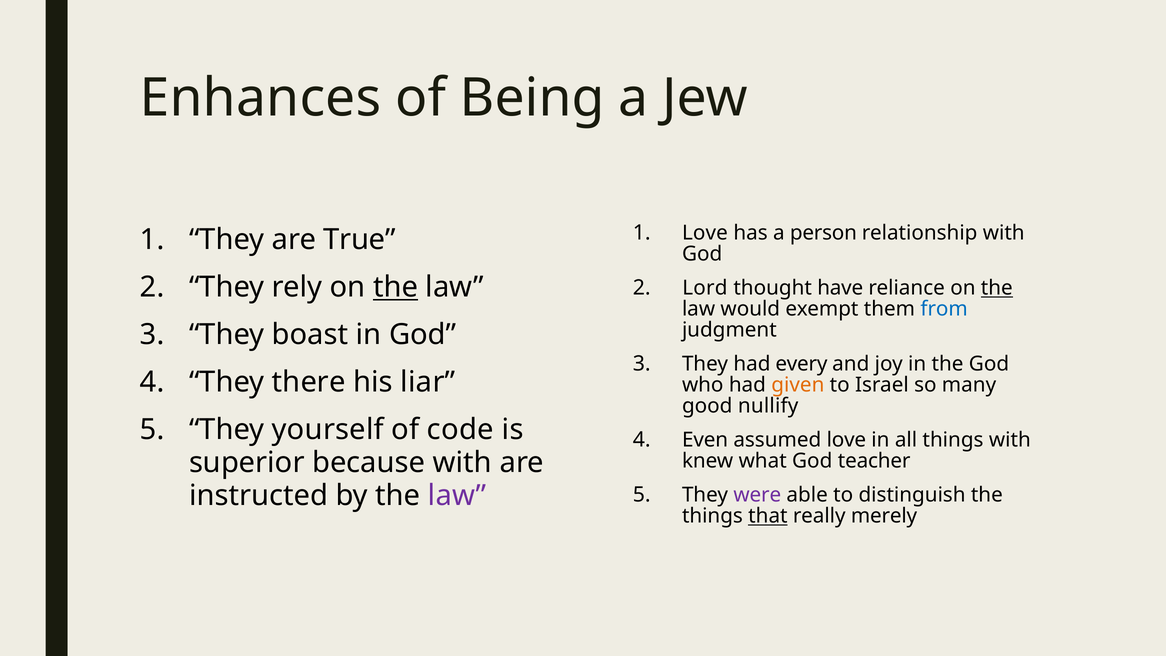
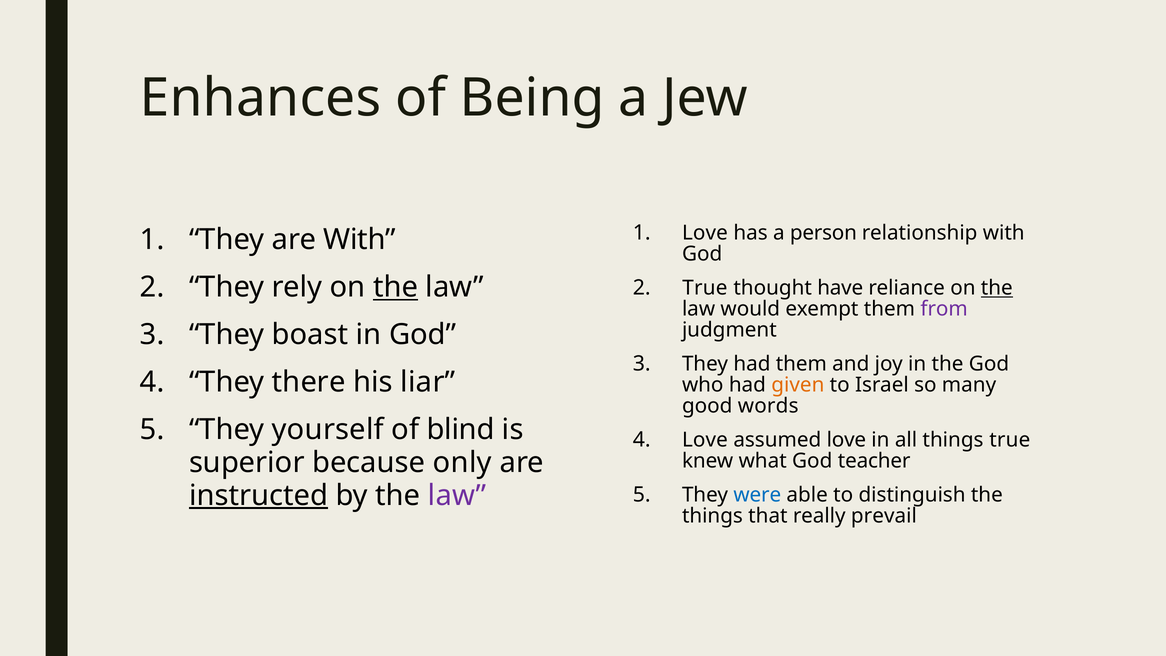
are True: True -> With
Lord at (705, 288): Lord -> True
from colour: blue -> purple
had every: every -> them
nullify: nullify -> words
code: code -> blind
Even at (705, 440): Even -> Love
things with: with -> true
because with: with -> only
instructed underline: none -> present
were colour: purple -> blue
that underline: present -> none
merely: merely -> prevail
